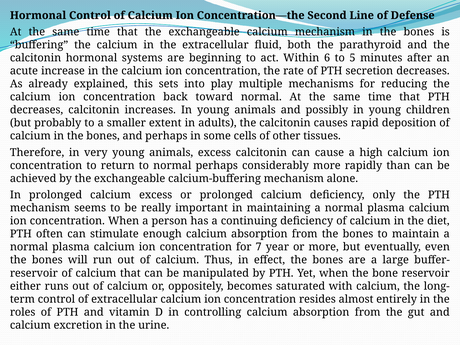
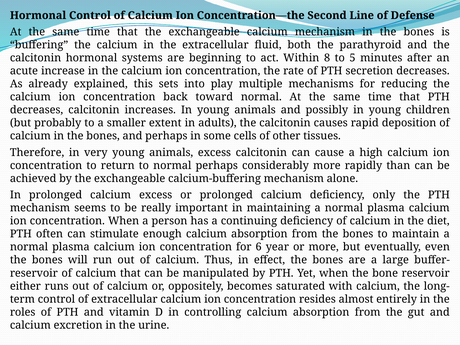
6: 6 -> 8
7: 7 -> 6
